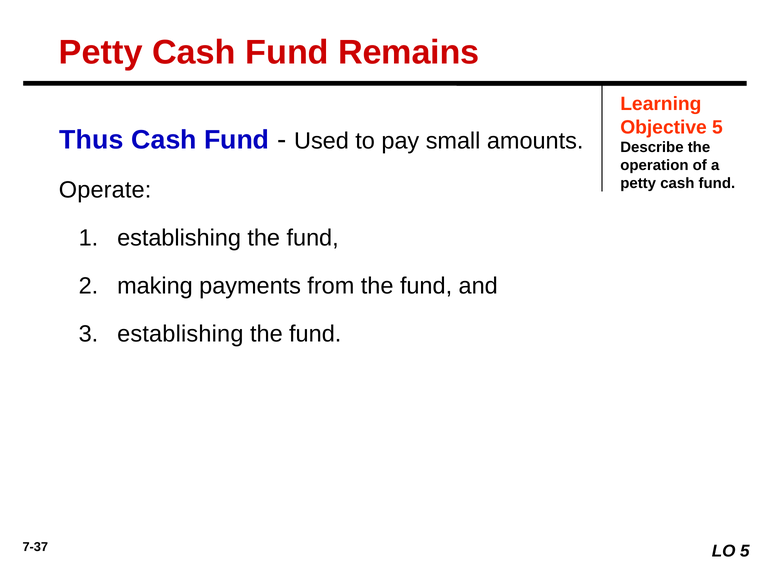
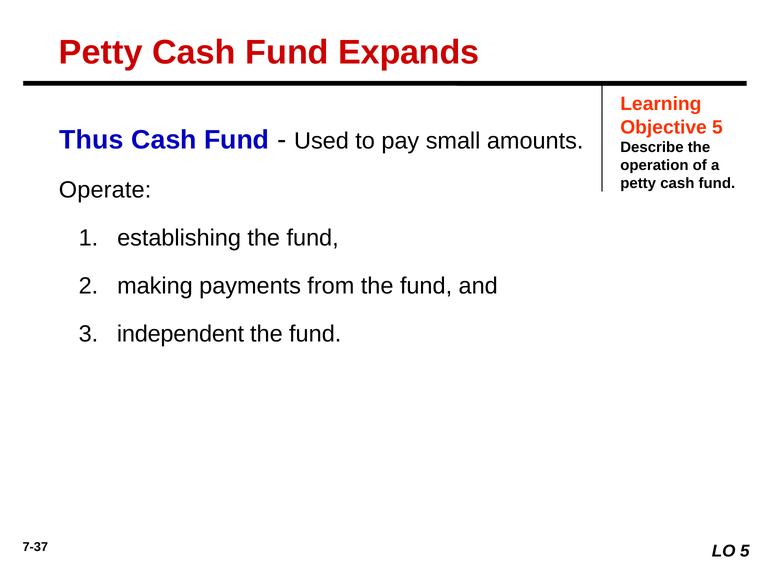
Remains: Remains -> Expands
establishing at (180, 334): establishing -> independent
